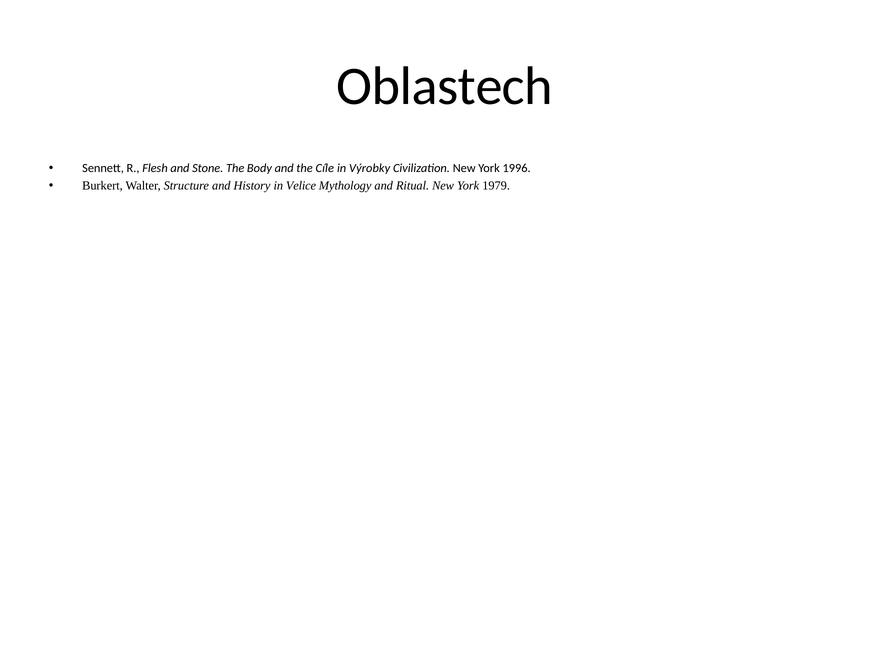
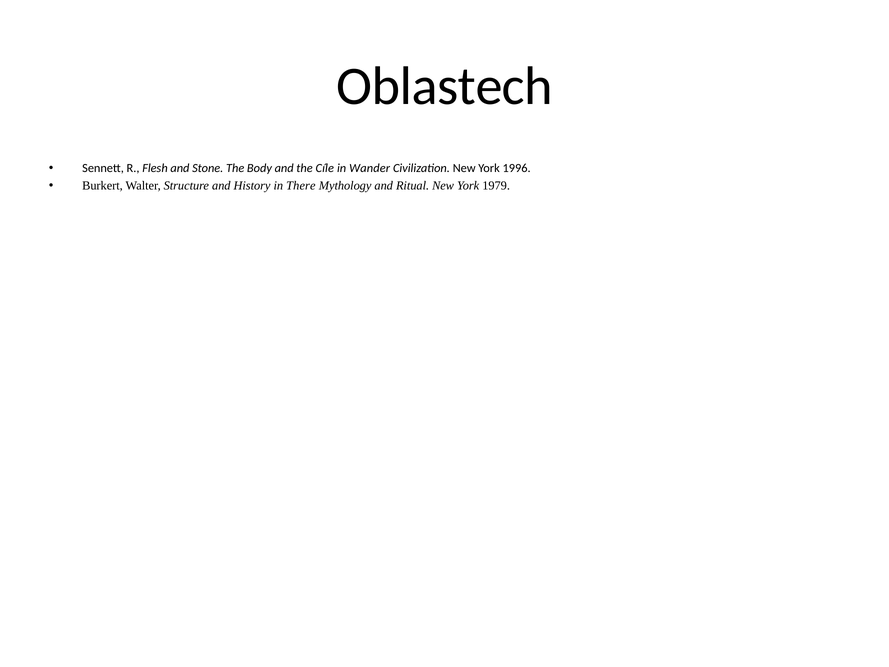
Výrobky: Výrobky -> Wander
Velice: Velice -> There
